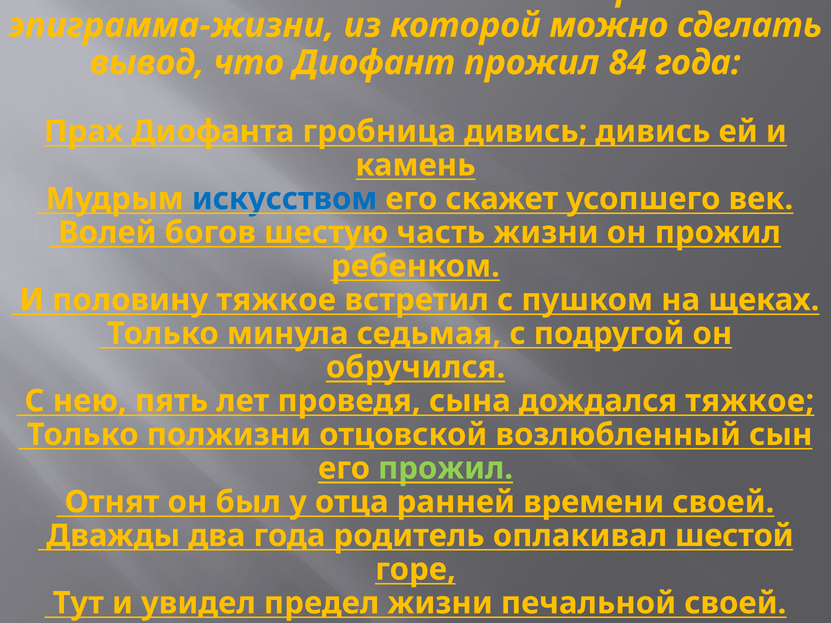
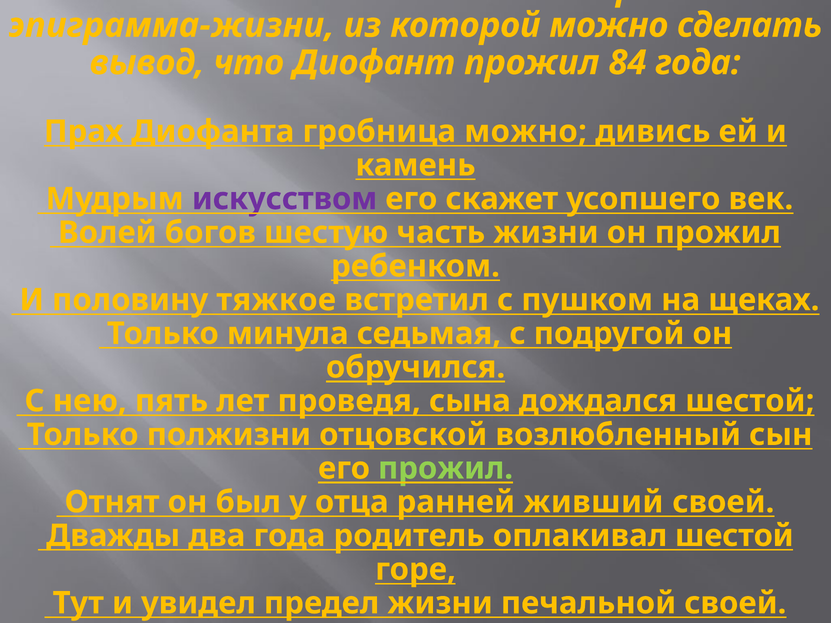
дивись at (526, 132): дивись -> можно
искусством colour: blue -> purple
тяжкое at (750, 401): тяжкое -> шестой
времени: времени -> живший
